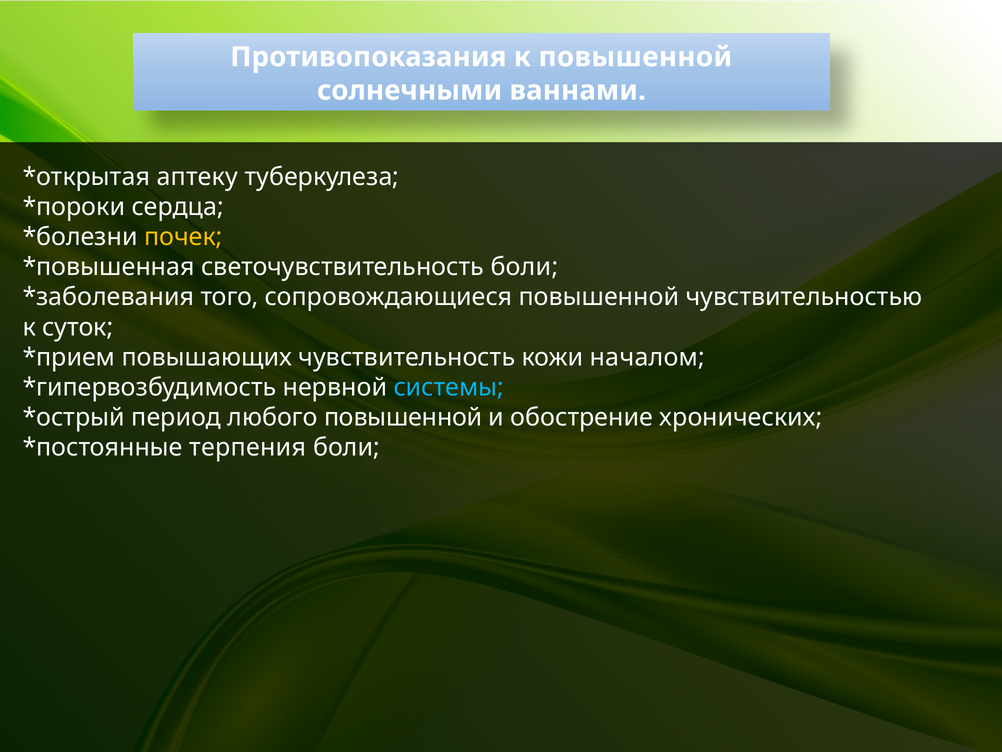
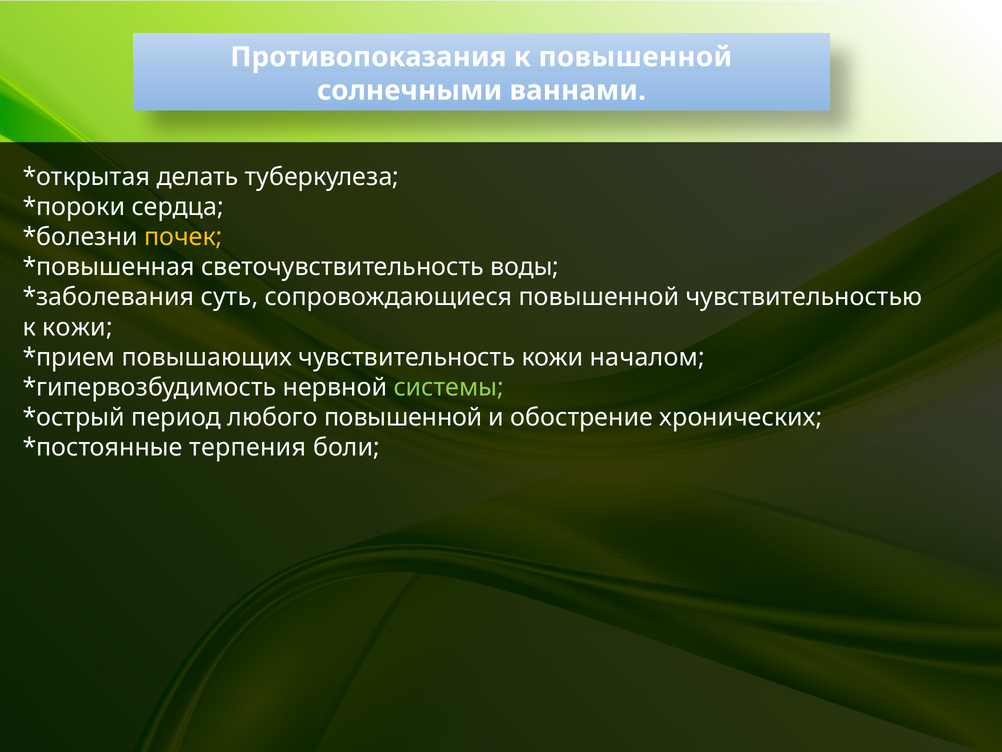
аптеку: аптеку -> делать
светочувствительность боли: боли -> воды
того: того -> суть
к суток: суток -> кожи
системы colour: light blue -> light green
